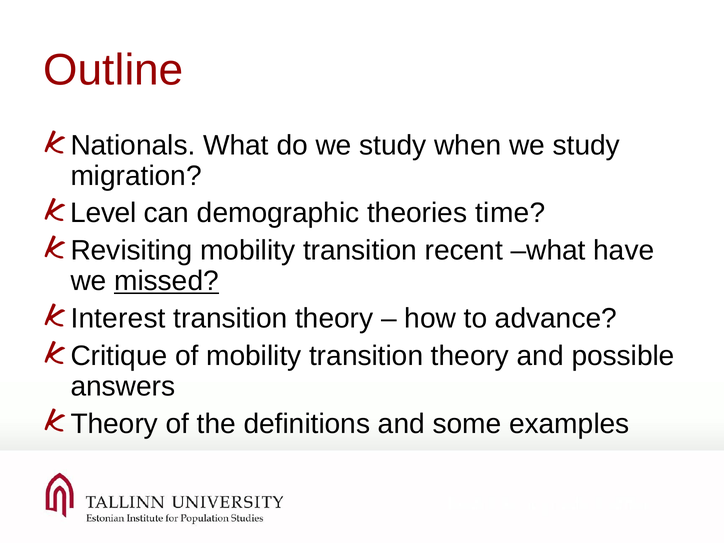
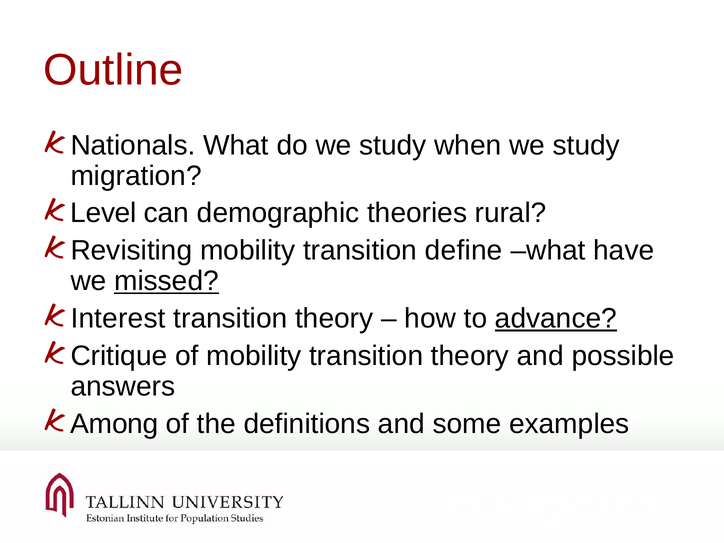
time: time -> rural
recent: recent -> define
advance underline: none -> present
Theory at (114, 424): Theory -> Among
